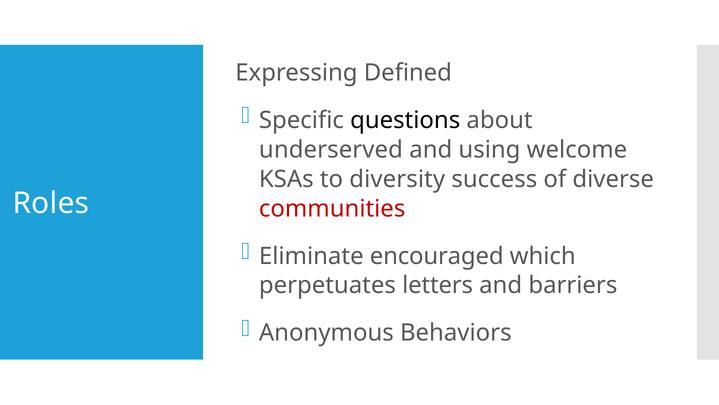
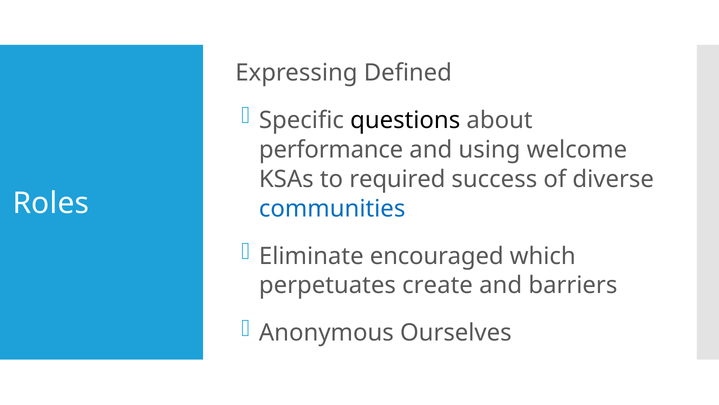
underserved: underserved -> performance
diversity: diversity -> required
communities colour: red -> blue
letters: letters -> create
Behaviors: Behaviors -> Ourselves
